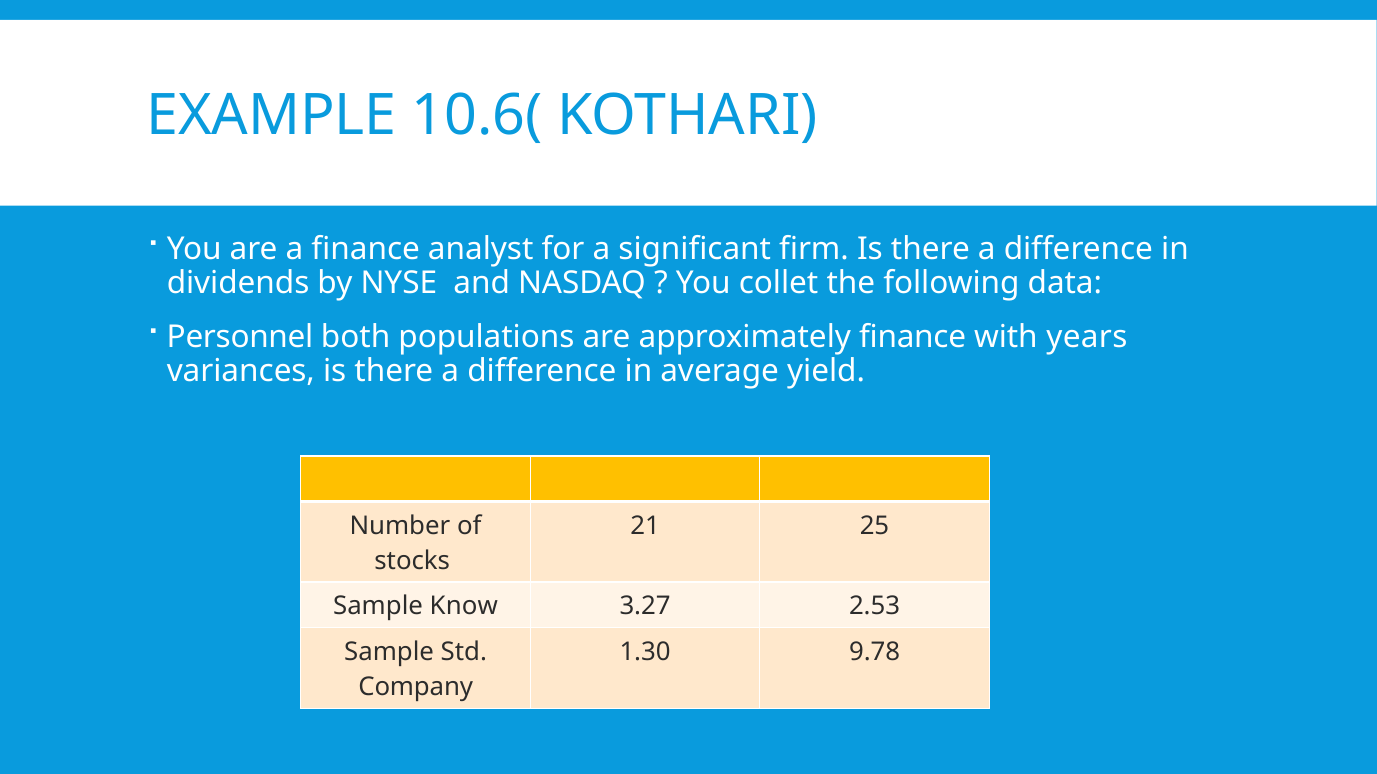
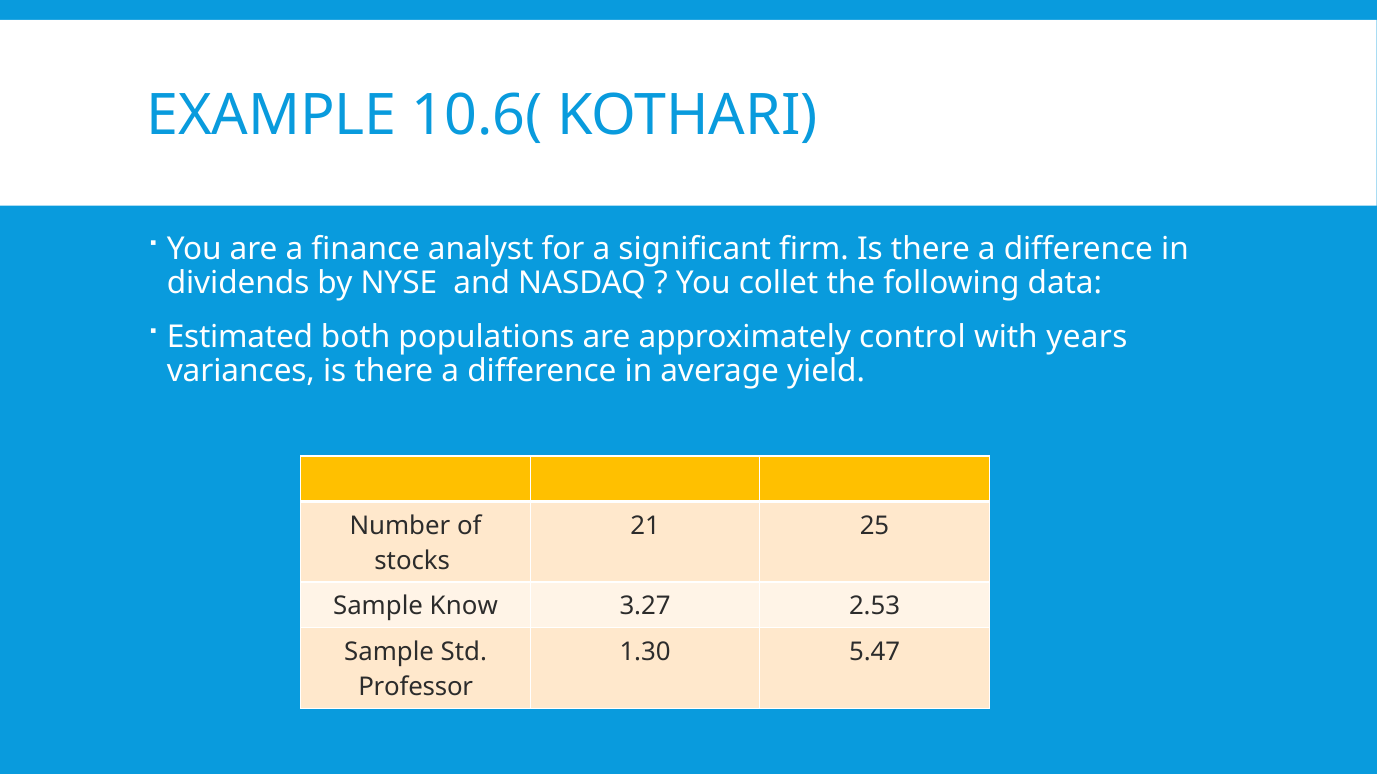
Personnel: Personnel -> Estimated
approximately finance: finance -> control
9.78: 9.78 -> 5.47
Company: Company -> Professor
